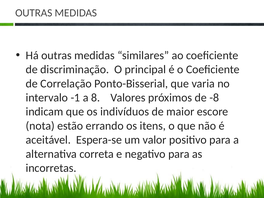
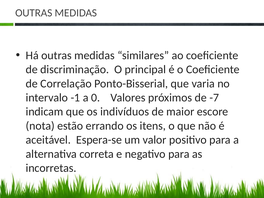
8: 8 -> 0
-8: -8 -> -7
